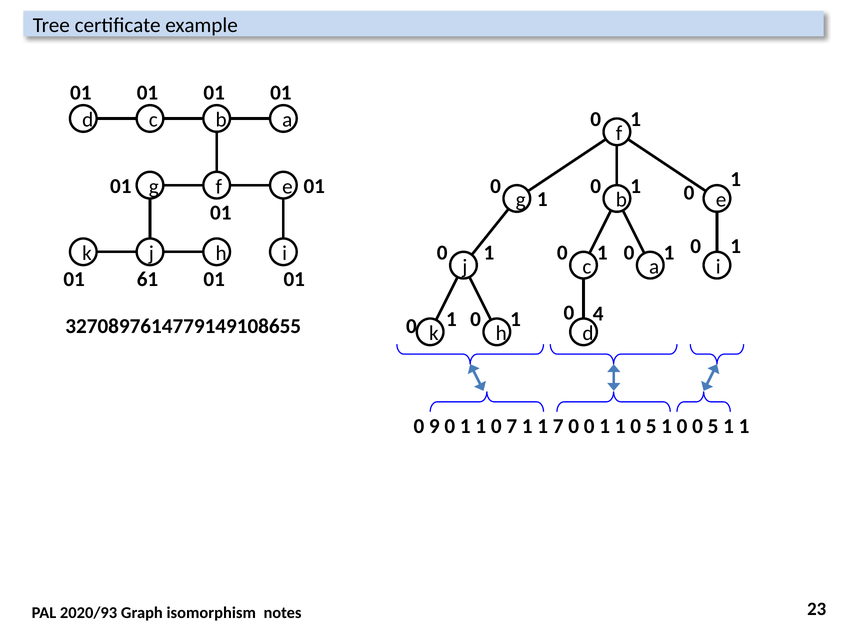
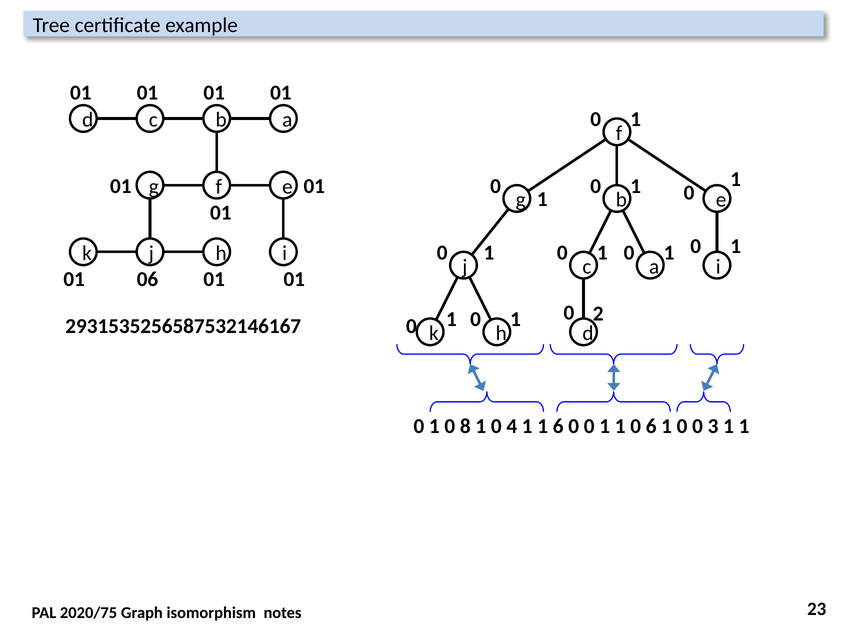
61: 61 -> 06
4: 4 -> 2
3270897614779149108655: 3270897614779149108655 -> 2931535256587532146167
9 at (434, 426): 9 -> 1
1 at (465, 426): 1 -> 8
0 7: 7 -> 4
1 7: 7 -> 6
1 0 5: 5 -> 6
0 0 5: 5 -> 3
2020/93: 2020/93 -> 2020/75
